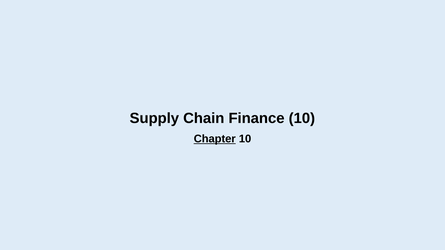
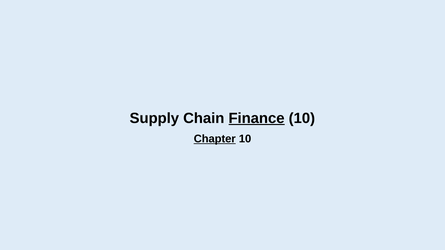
Finance underline: none -> present
